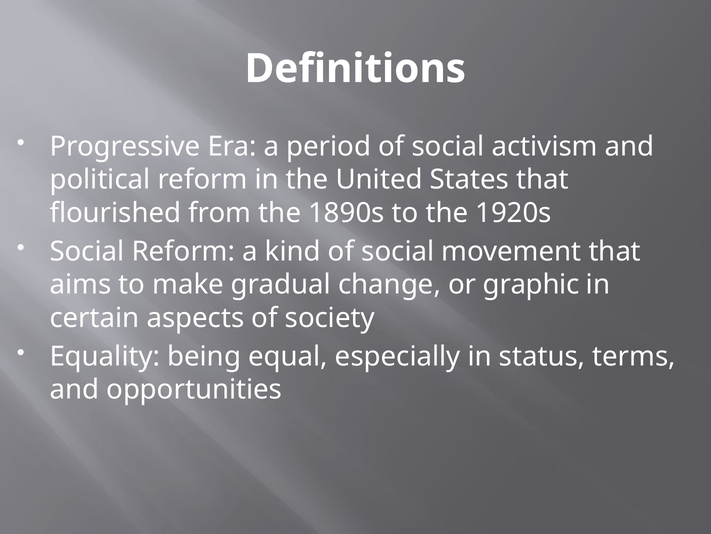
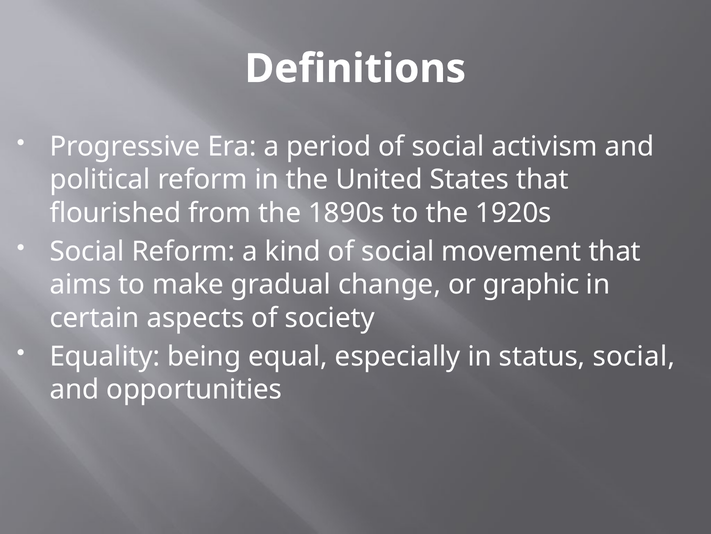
status terms: terms -> social
